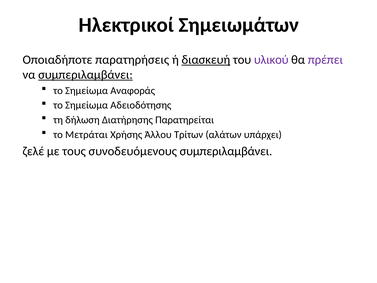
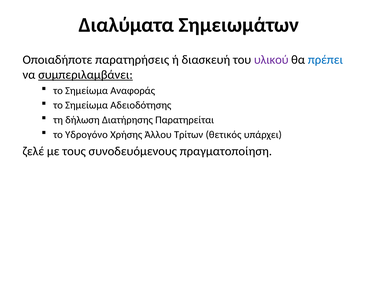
Ηλεκτρικοί: Ηλεκτρικοί -> Διαλύματα
διασκευή underline: present -> none
πρέπει colour: purple -> blue
Μετράται: Μετράται -> Υδρογόνο
αλάτων: αλάτων -> θετικός
συνοδευόμενους συμπεριλαμβάνει: συμπεριλαμβάνει -> πραγματοποίηση
